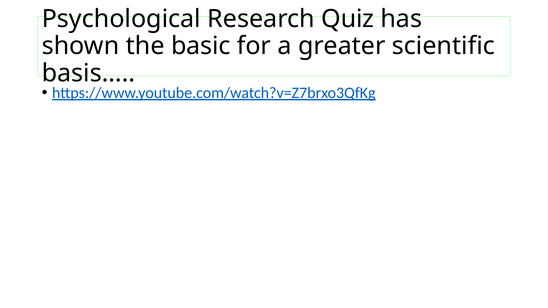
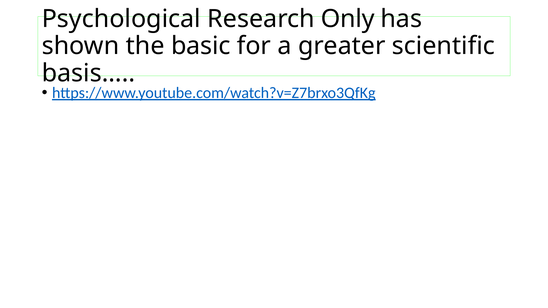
Quiz: Quiz -> Only
